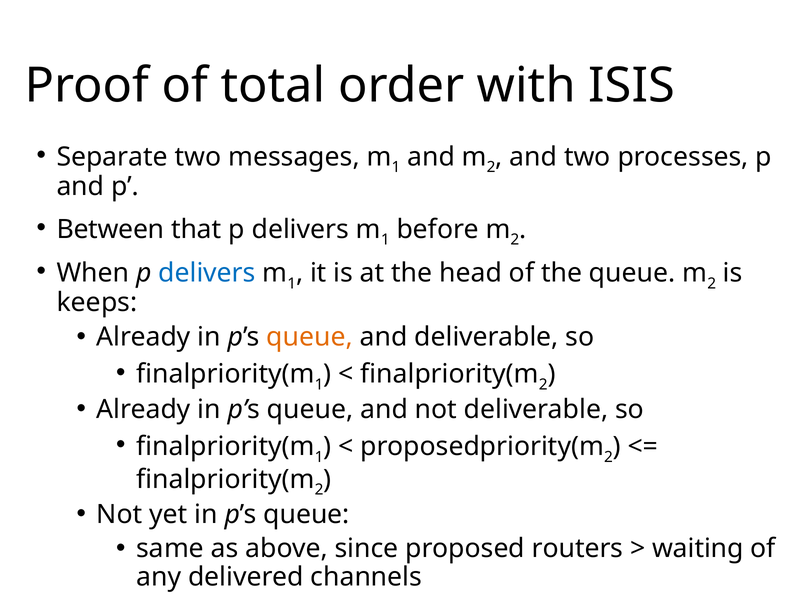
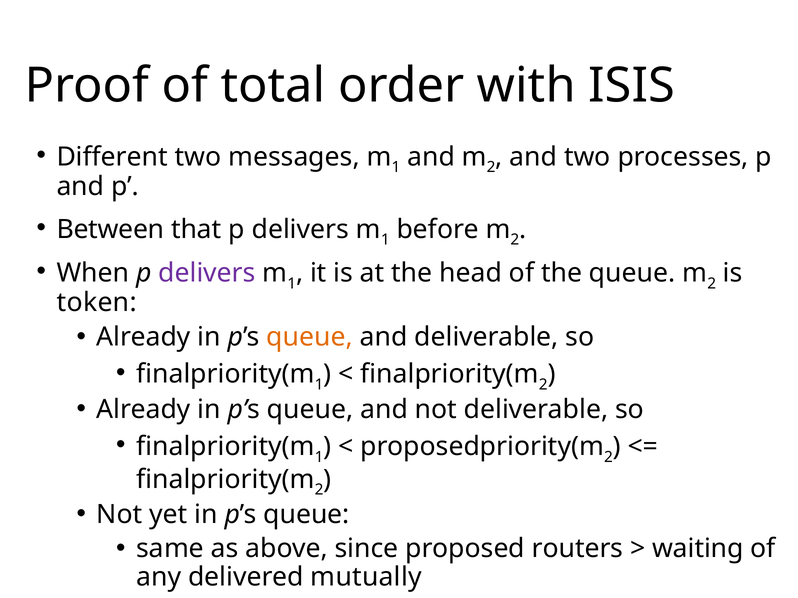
Separate: Separate -> Different
delivers at (207, 273) colour: blue -> purple
keeps: keeps -> token
channels: channels -> mutually
